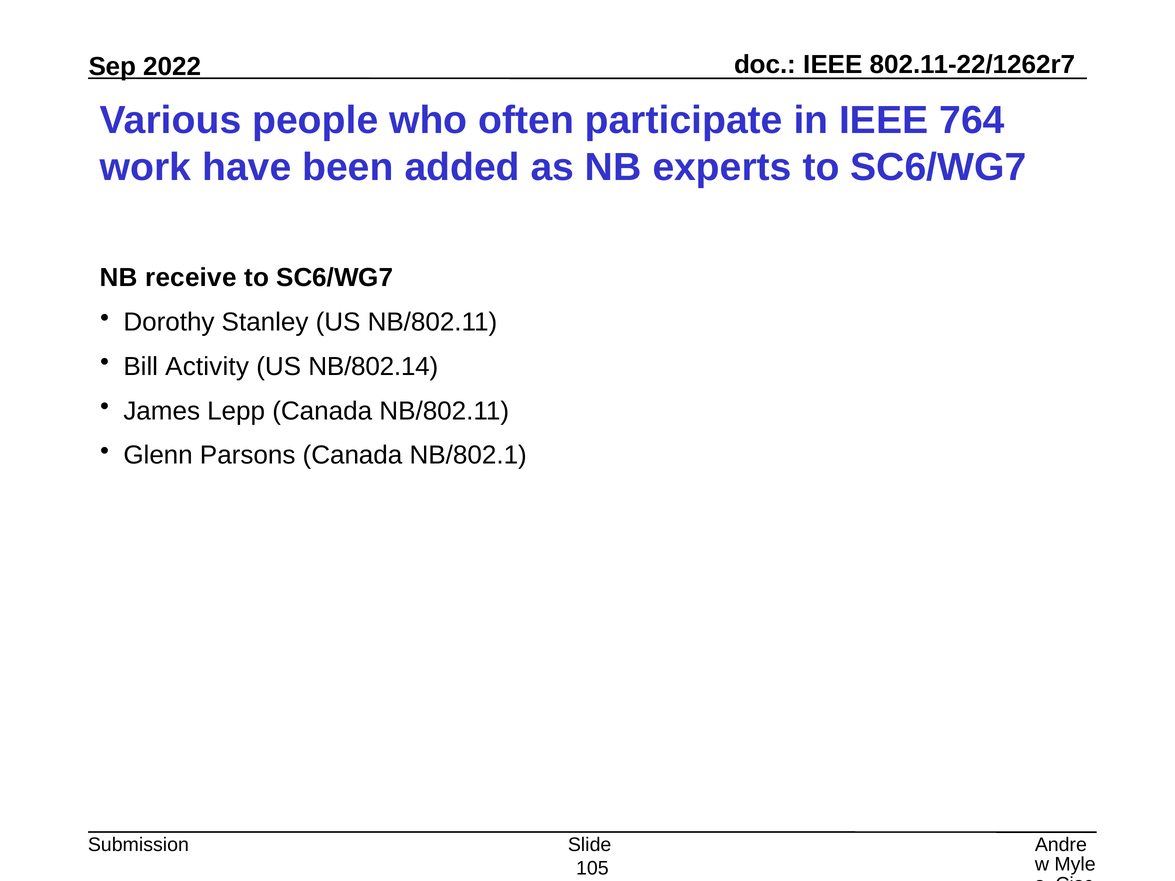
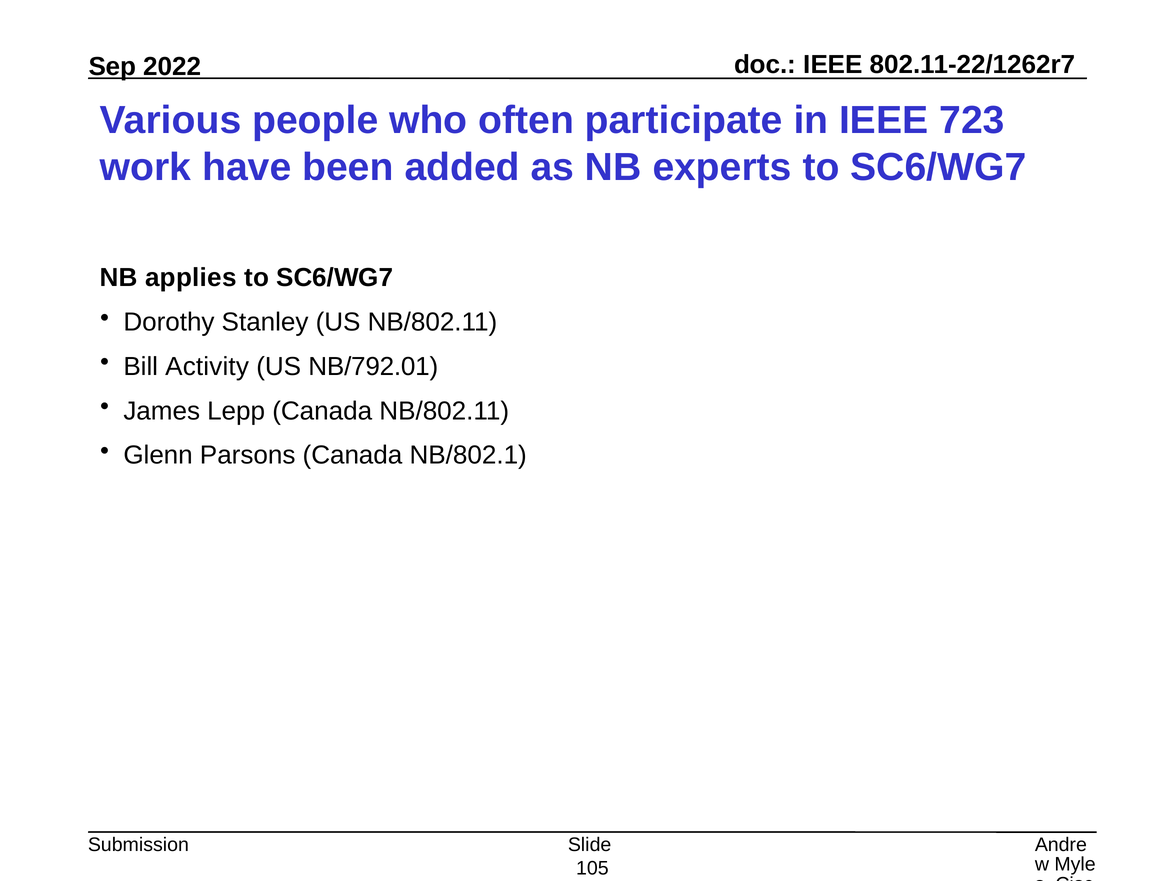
764: 764 -> 723
receive: receive -> applies
NB/802.14: NB/802.14 -> NB/792.01
